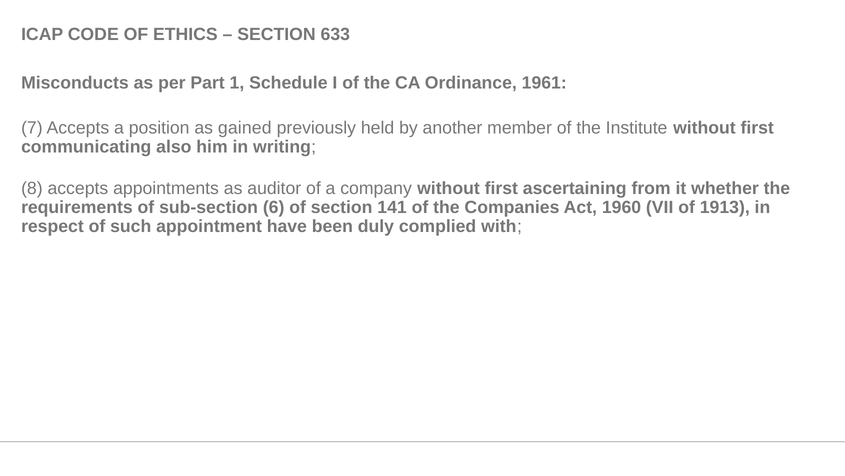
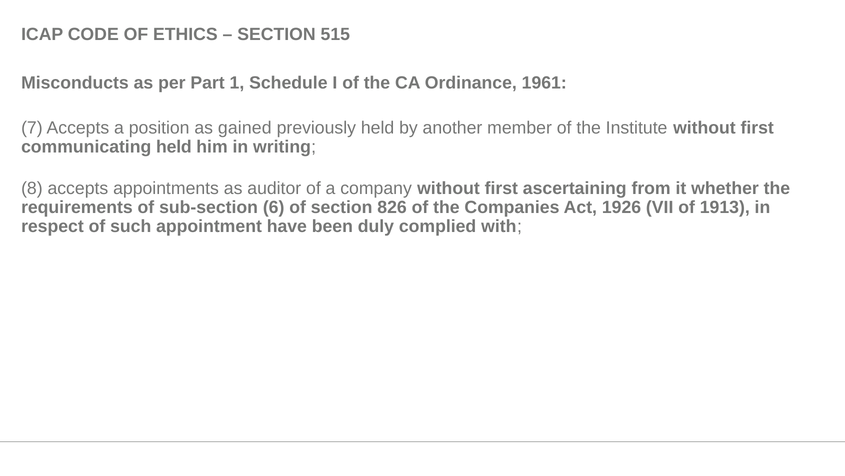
633: 633 -> 515
communicating also: also -> held
141: 141 -> 826
1960: 1960 -> 1926
